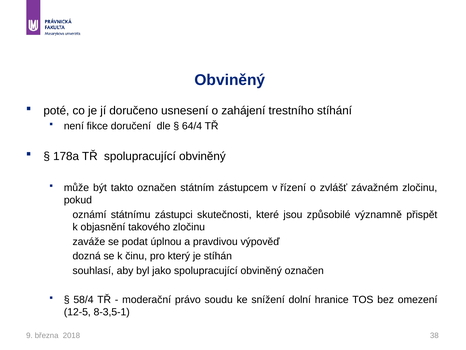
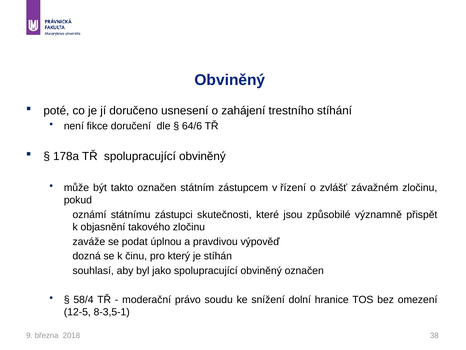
64/4: 64/4 -> 64/6
